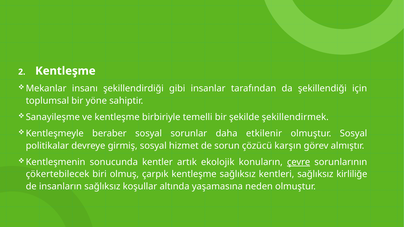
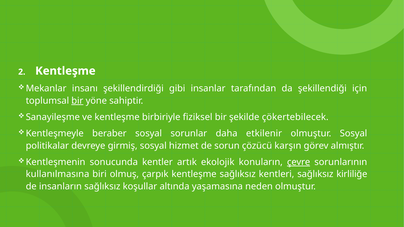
bir at (77, 101) underline: none -> present
temelli: temelli -> fiziksel
şekillendirmek: şekillendirmek -> çökertebilecek
çökertebilecek: çökertebilecek -> kullanılmasına
